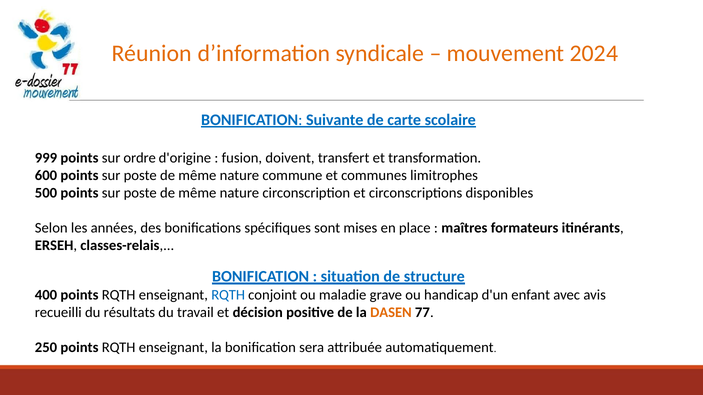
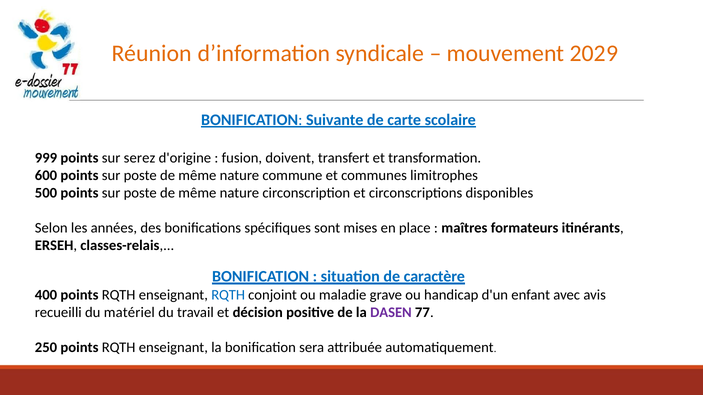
2024: 2024 -> 2029
ordre: ordre -> serez
structure: structure -> caractère
résultats: résultats -> matériel
DASEN colour: orange -> purple
